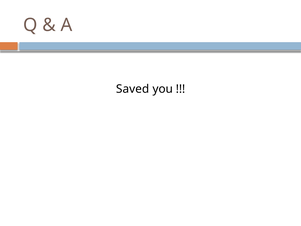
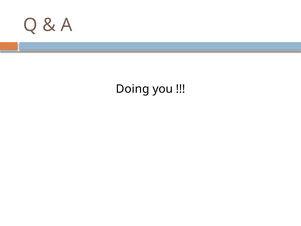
Saved: Saved -> Doing
